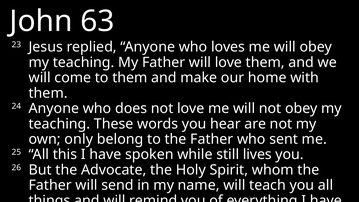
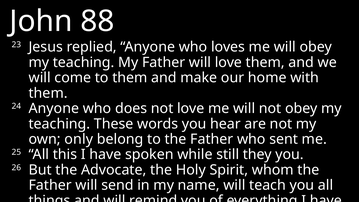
63: 63 -> 88
lives: lives -> they
